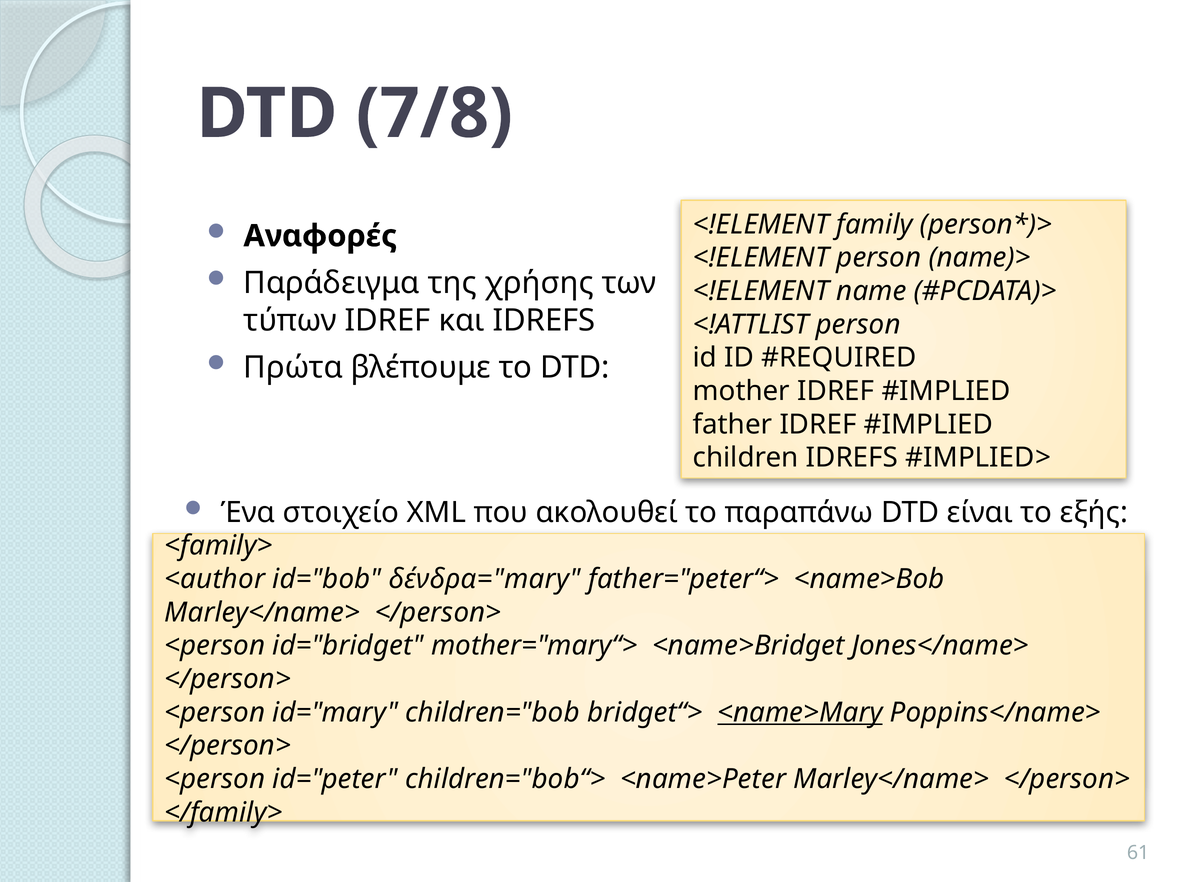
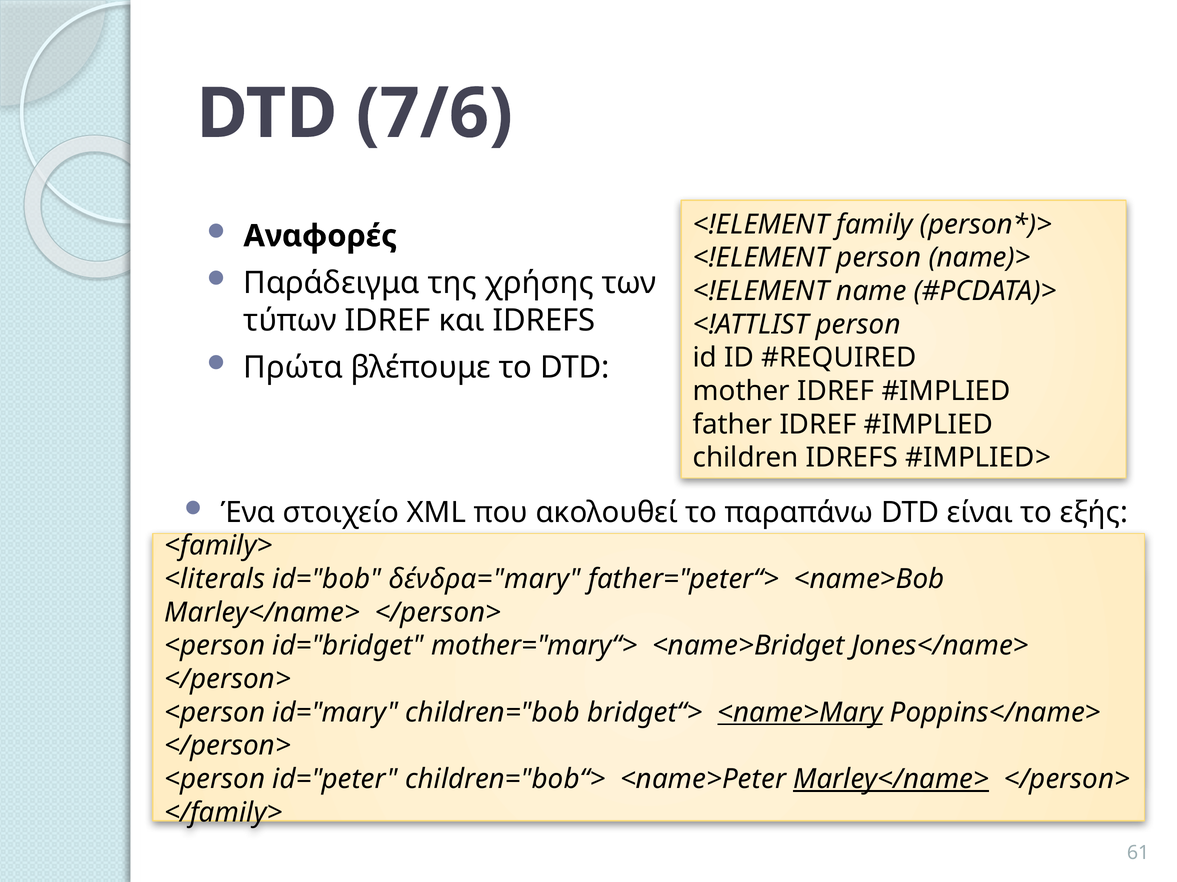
7/8: 7/8 -> 7/6
<author: <author -> <literals
Marley</name> at (891, 780) underline: none -> present
